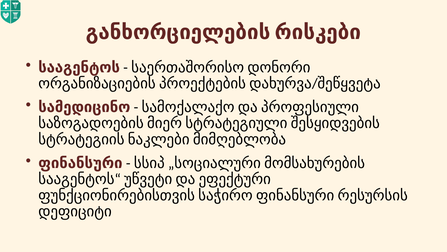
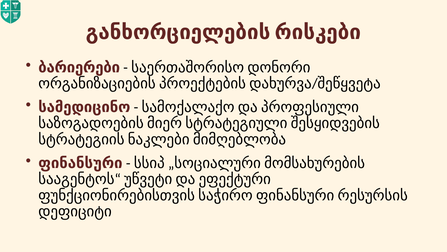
სააგენტოს at (79, 67): სააგენტოს -> ბარიერები
